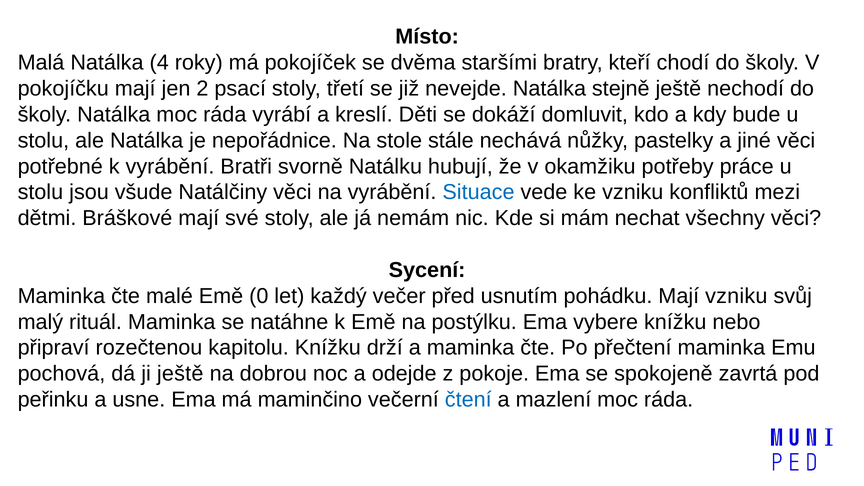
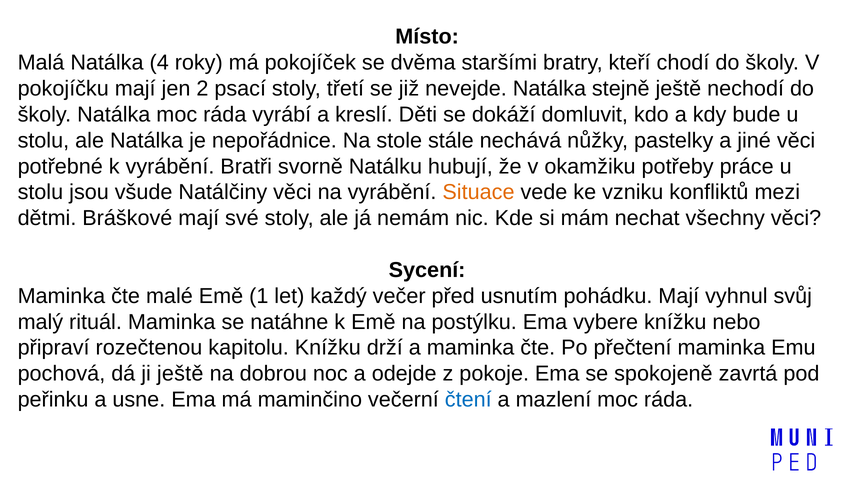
Situace colour: blue -> orange
0: 0 -> 1
Mají vzniku: vzniku -> vyhnul
